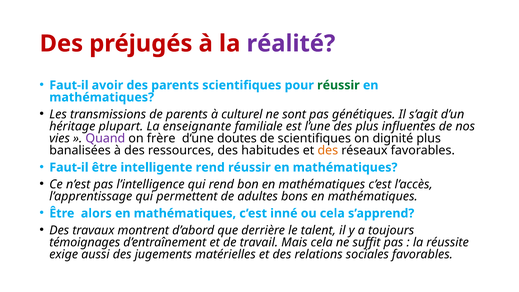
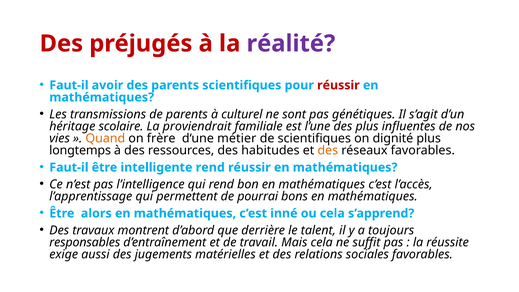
réussir at (338, 85) colour: green -> red
plupart: plupart -> scolaire
enseignante: enseignante -> proviendrait
Quand colour: purple -> orange
doutes: doutes -> métier
banalisées: banalisées -> longtemps
adultes: adultes -> pourrai
témoignages: témoignages -> responsables
